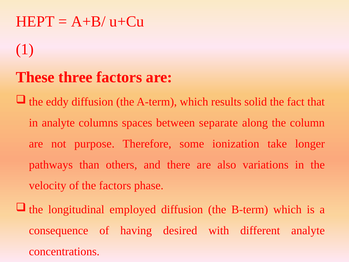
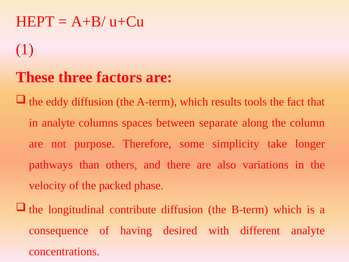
solid: solid -> tools
ionization: ionization -> simplicity
the factors: factors -> packed
employed: employed -> contribute
